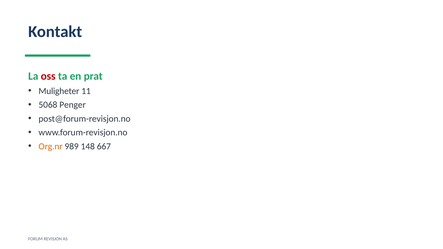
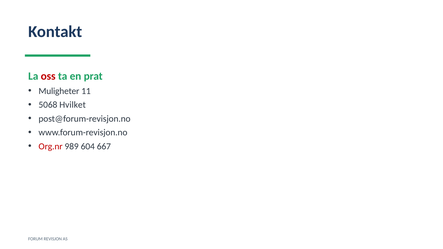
Penger: Penger -> Hvilket
Org.nr colour: orange -> red
148: 148 -> 604
